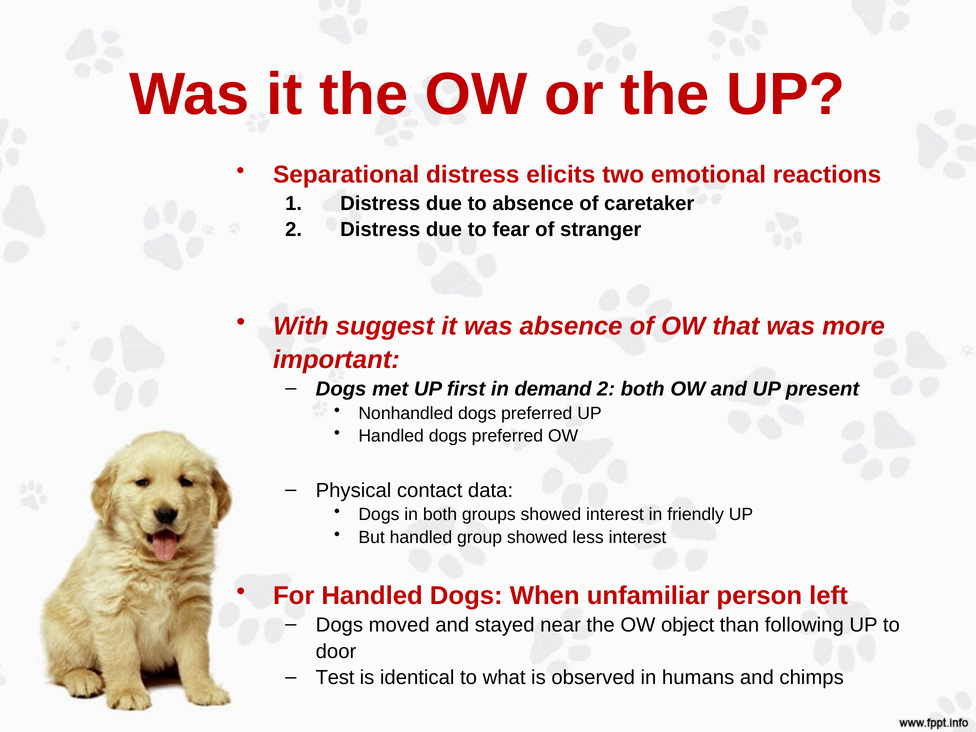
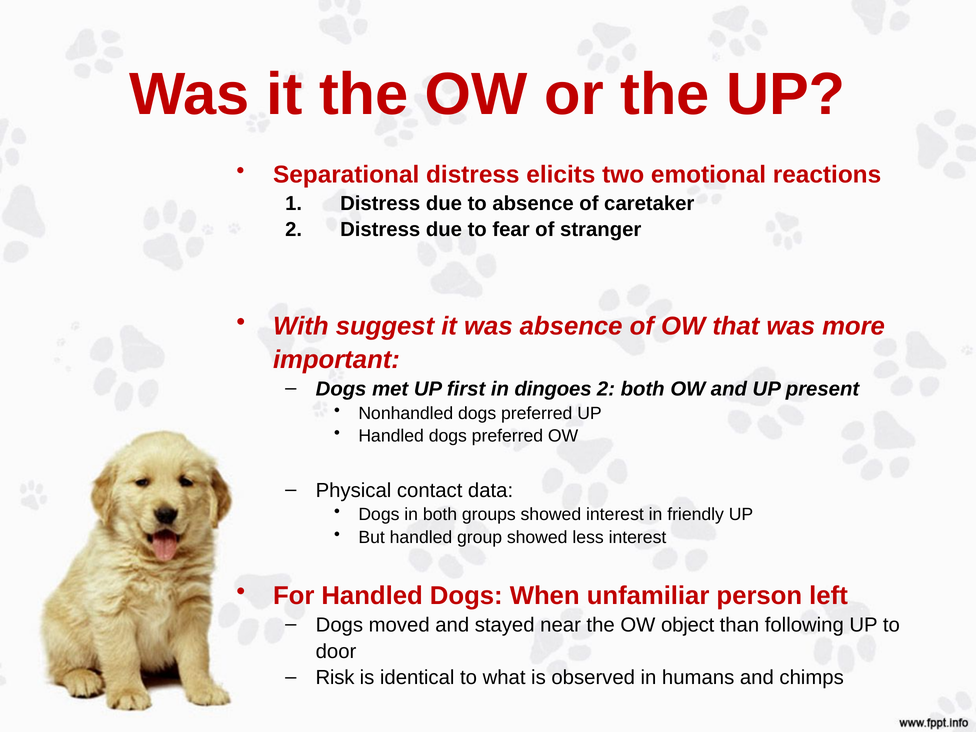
demand: demand -> dingoes
Test: Test -> Risk
